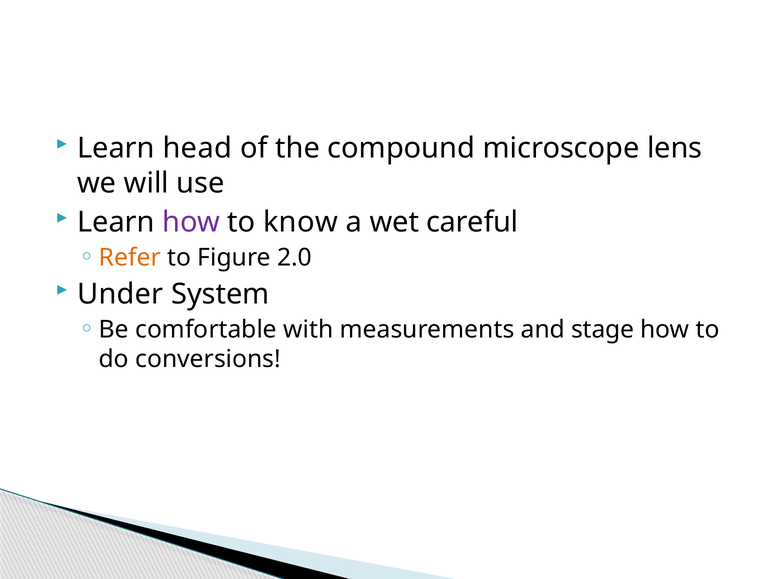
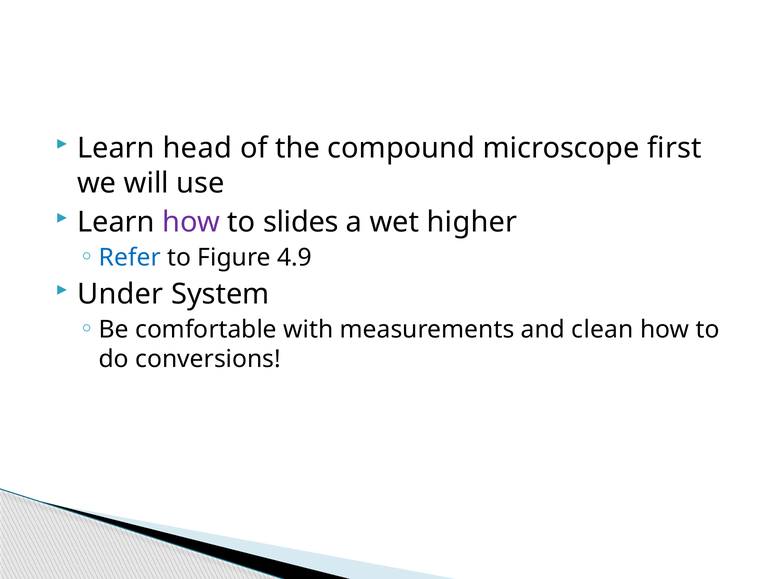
lens: lens -> first
know: know -> slides
careful: careful -> higher
Refer colour: orange -> blue
2.0: 2.0 -> 4.9
stage: stage -> clean
